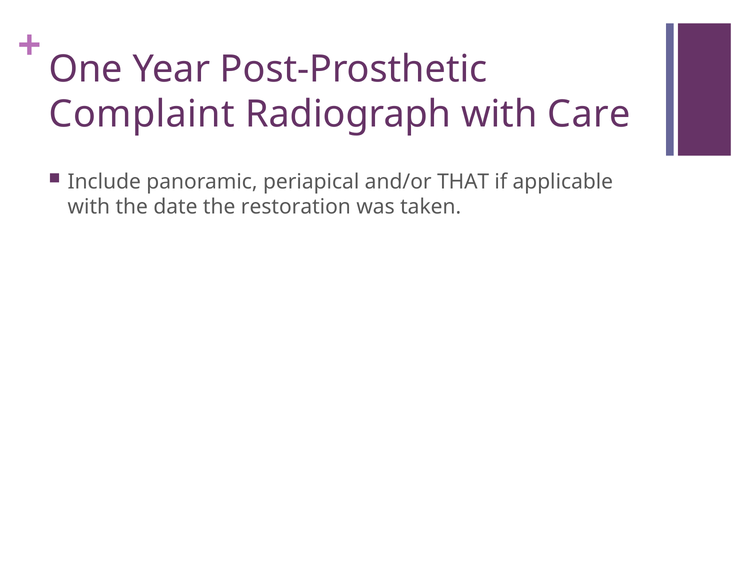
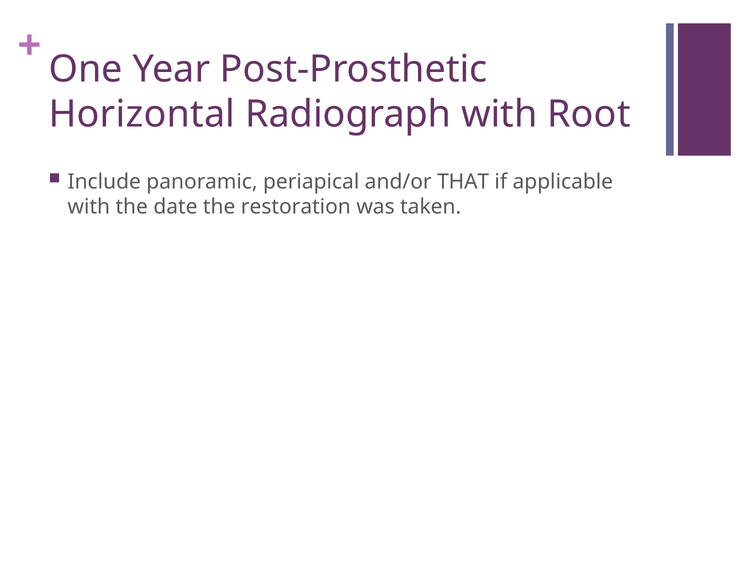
Complaint: Complaint -> Horizontal
Care: Care -> Root
